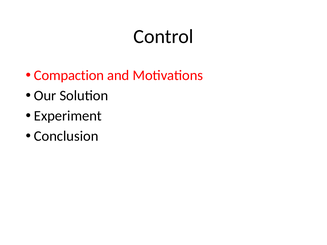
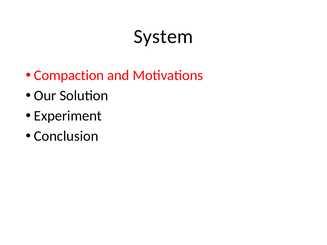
Control: Control -> System
